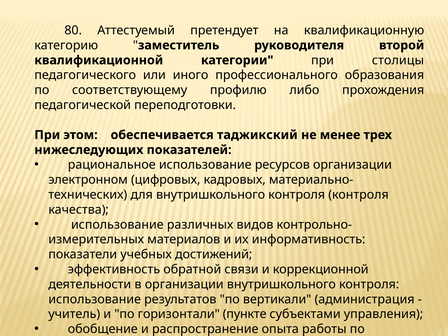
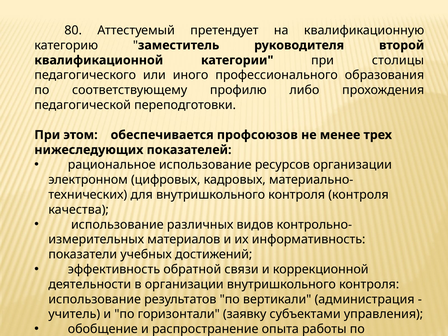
таджикский: таджикский -> профсоюзов
пункте: пункте -> заявку
